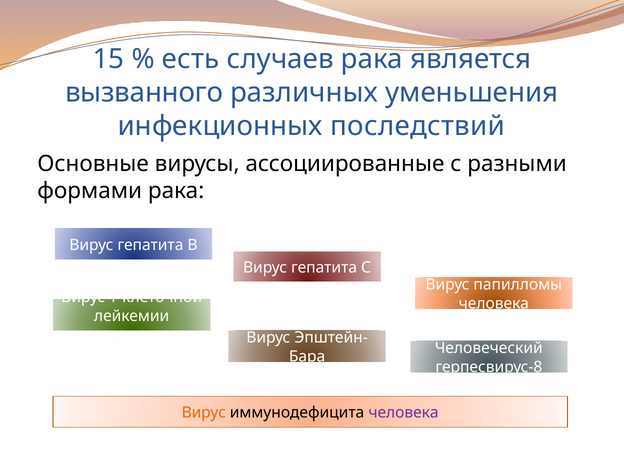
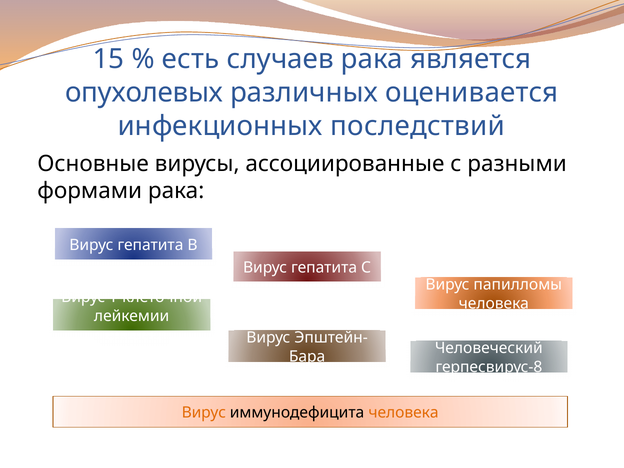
вызванного: вызванного -> опухолевых
уменьшения: уменьшения -> оценивается
человека at (404, 413) colour: purple -> orange
